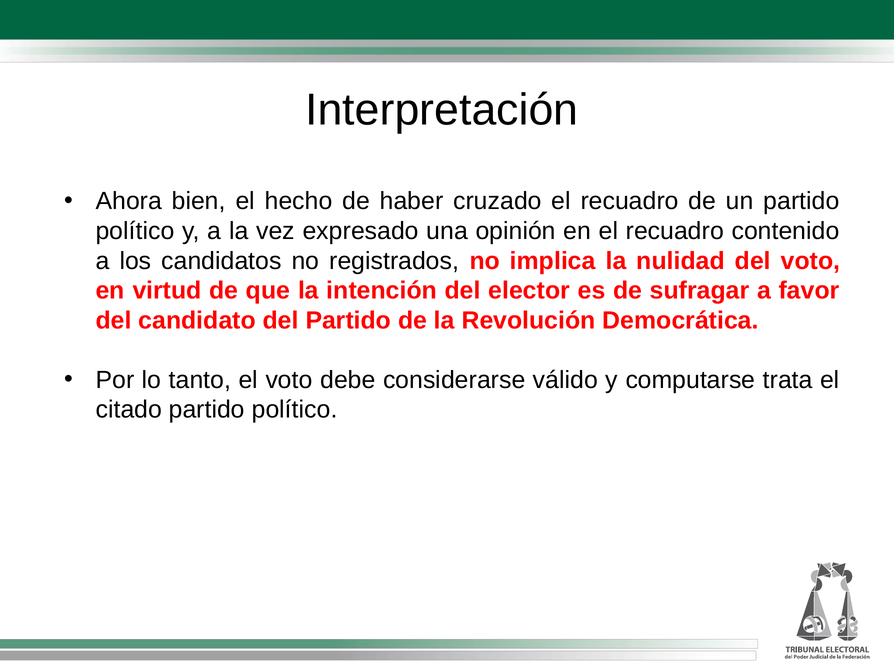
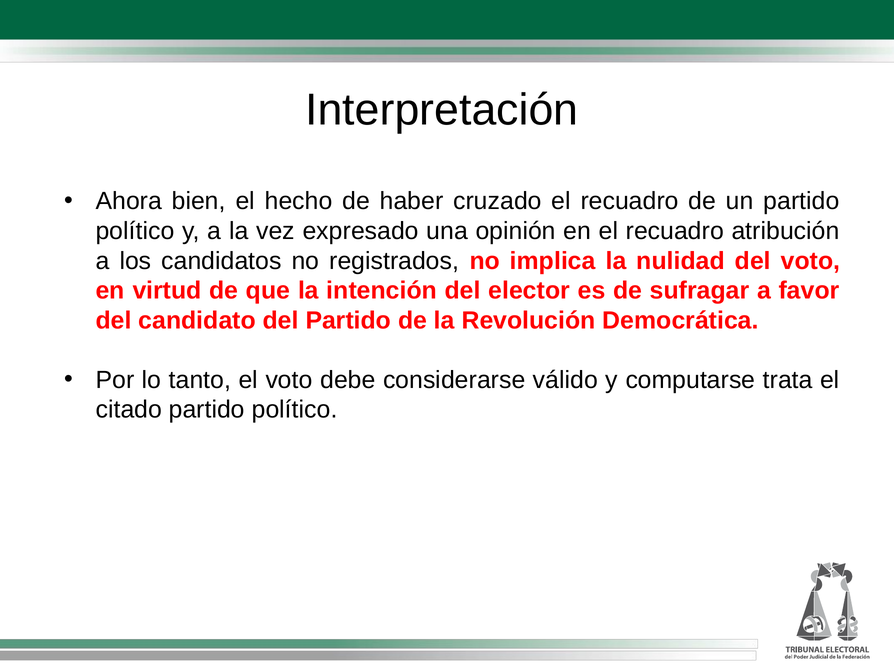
contenido: contenido -> atribución
